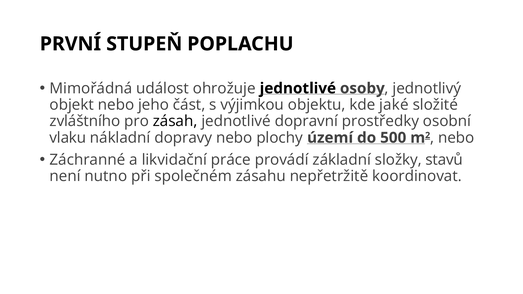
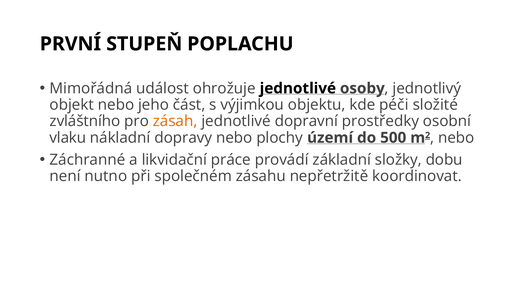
jaké: jaké -> péči
zásah colour: black -> orange
stavů: stavů -> dobu
